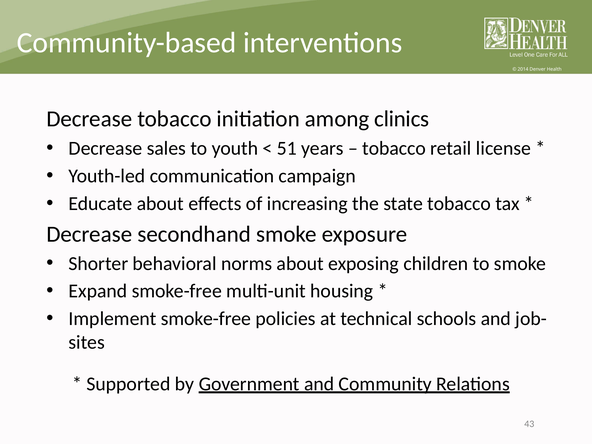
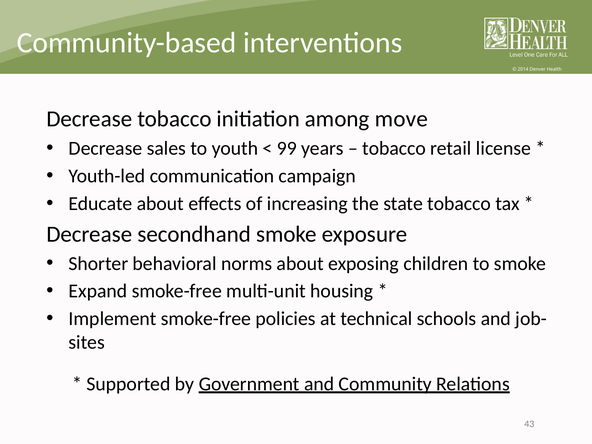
clinics: clinics -> move
51: 51 -> 99
